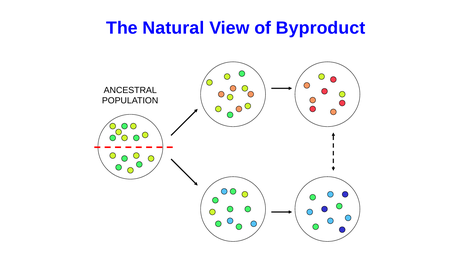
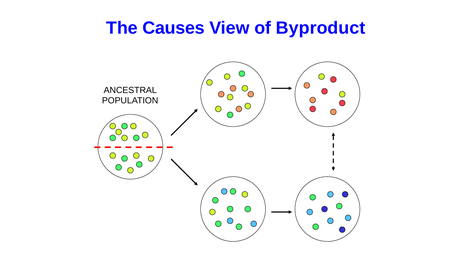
Natural: Natural -> Causes
